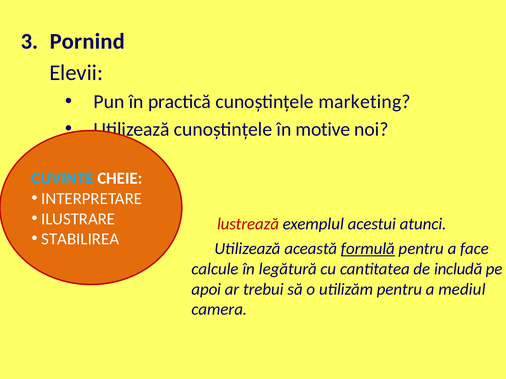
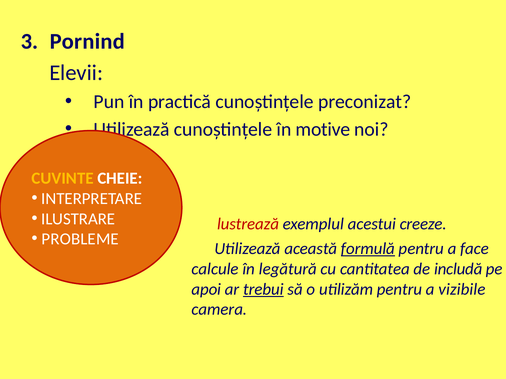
marketing: marketing -> preconizat
CUVINTE colour: light blue -> yellow
atunci: atunci -> creeze
STABILIREA: STABILIREA -> PROBLEME
trebui underline: none -> present
mediul: mediul -> vizibile
